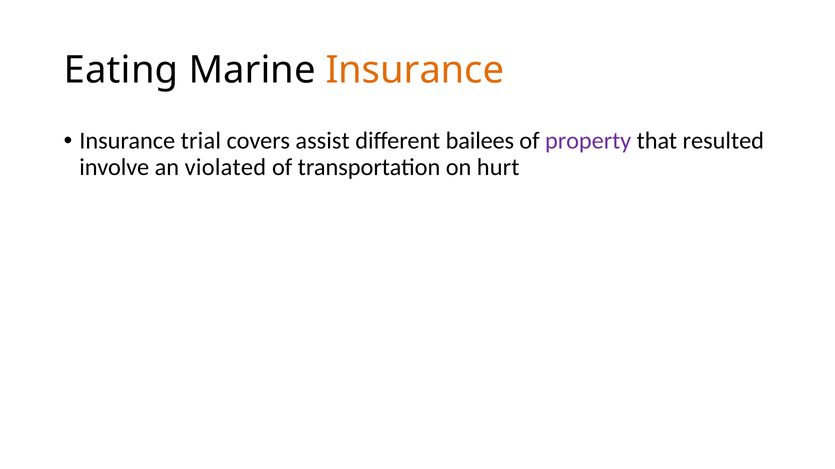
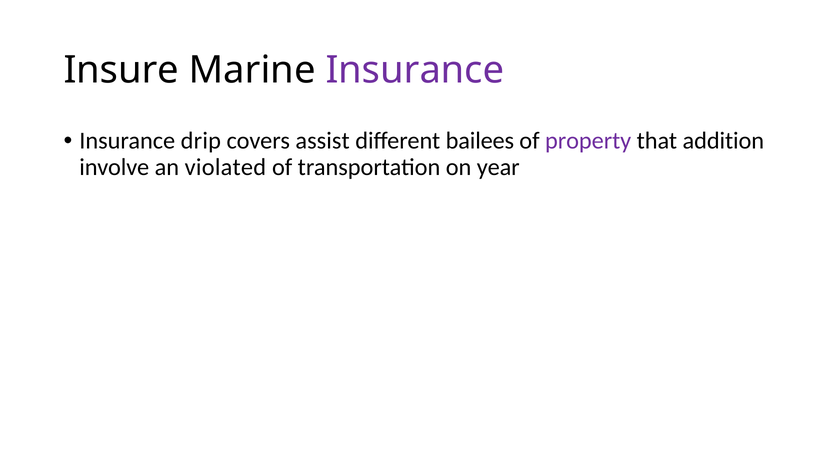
Eating: Eating -> Insure
Insurance at (415, 70) colour: orange -> purple
trial: trial -> drip
resulted: resulted -> addition
hurt: hurt -> year
